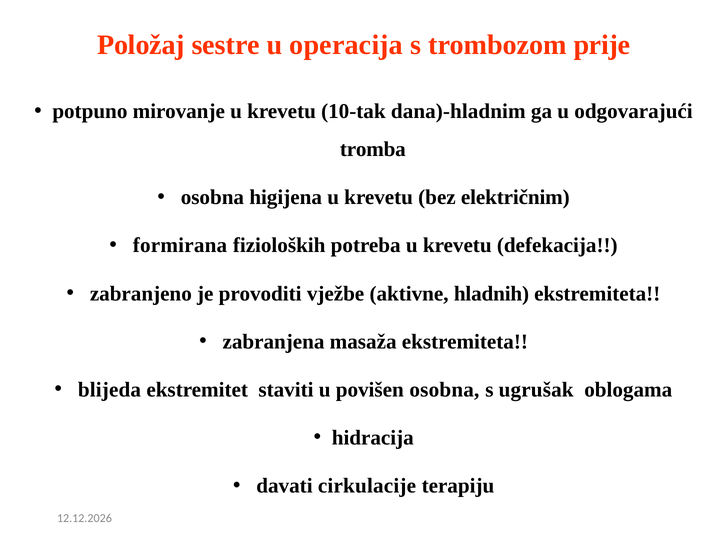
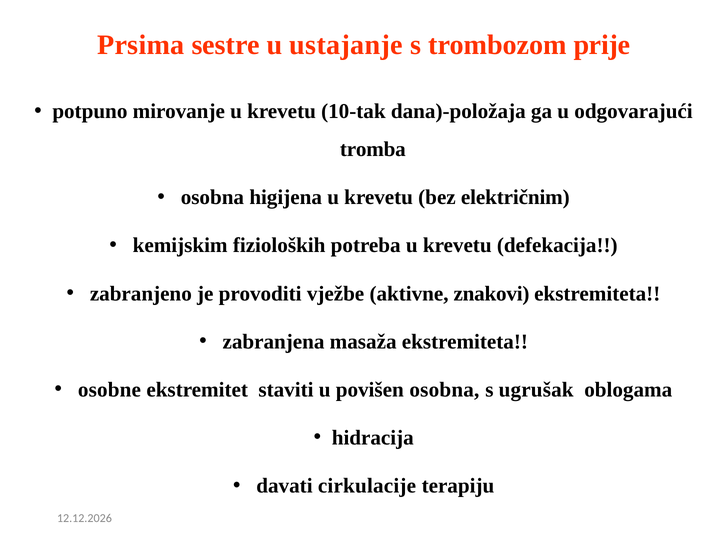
Položaj: Položaj -> Prsima
operacija: operacija -> ustajanje
dana)-hladnim: dana)-hladnim -> dana)-položaja
formirana: formirana -> kemijskim
hladnih: hladnih -> znakovi
blijeda: blijeda -> osobne
